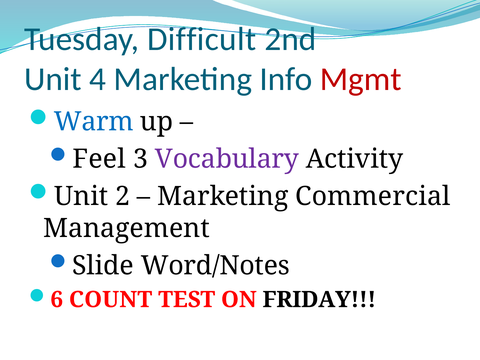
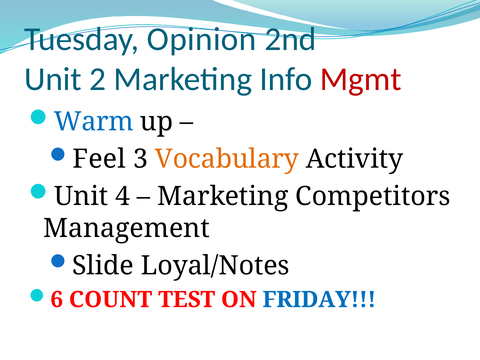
Difficult: Difficult -> Opinion
4: 4 -> 2
Vocabulary colour: purple -> orange
2: 2 -> 4
Commercial: Commercial -> Competitors
Word/Notes: Word/Notes -> Loyal/Notes
FRIDAY colour: black -> blue
